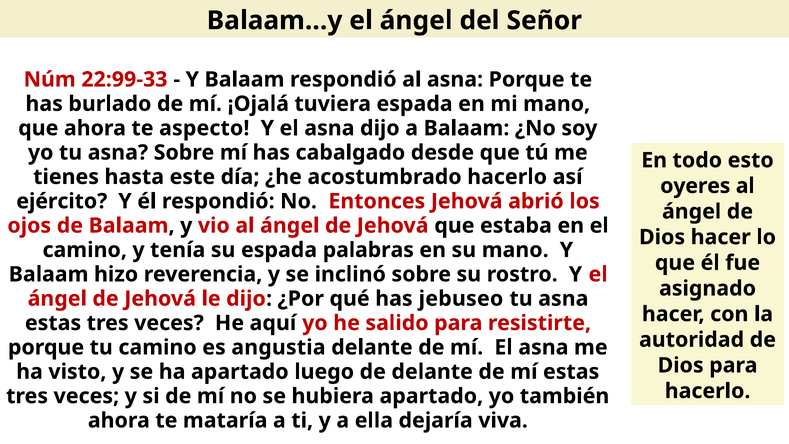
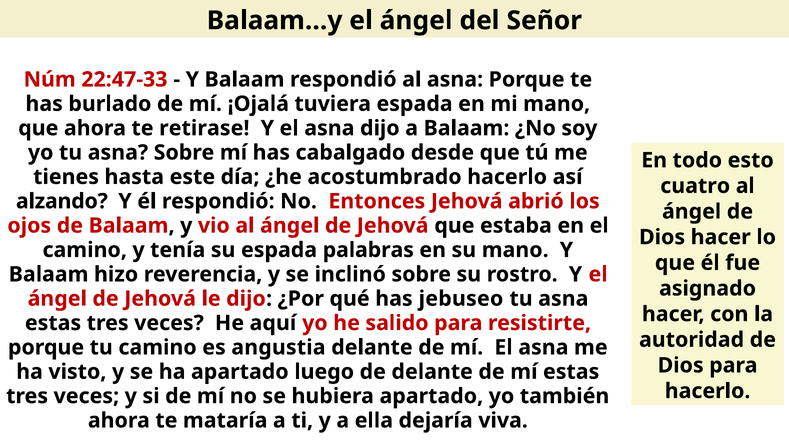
22:99-33: 22:99-33 -> 22:47-33
aspecto: aspecto -> retirase
oyeres: oyeres -> cuatro
ejército: ejército -> alzando
